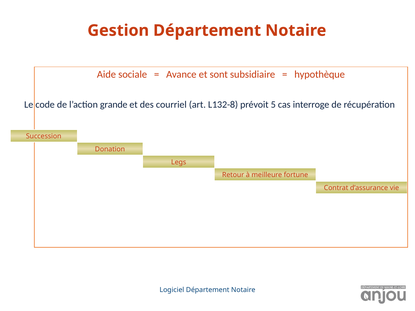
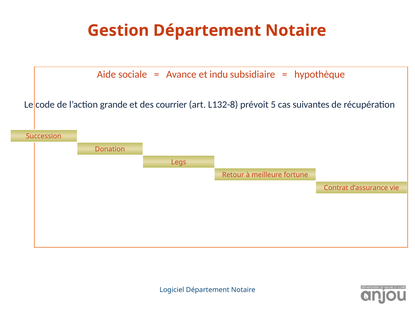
sont: sont -> indu
courriel: courriel -> courrier
interroge: interroge -> suivantes
